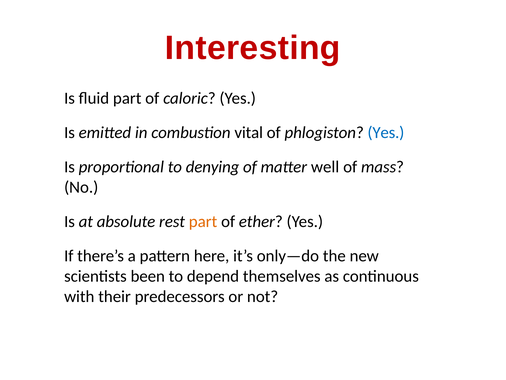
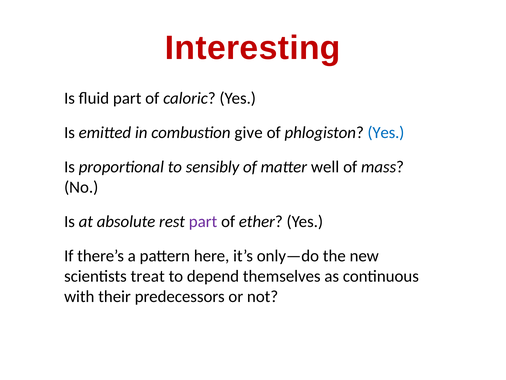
vital: vital -> give
denying: denying -> sensibly
part at (203, 221) colour: orange -> purple
been: been -> treat
